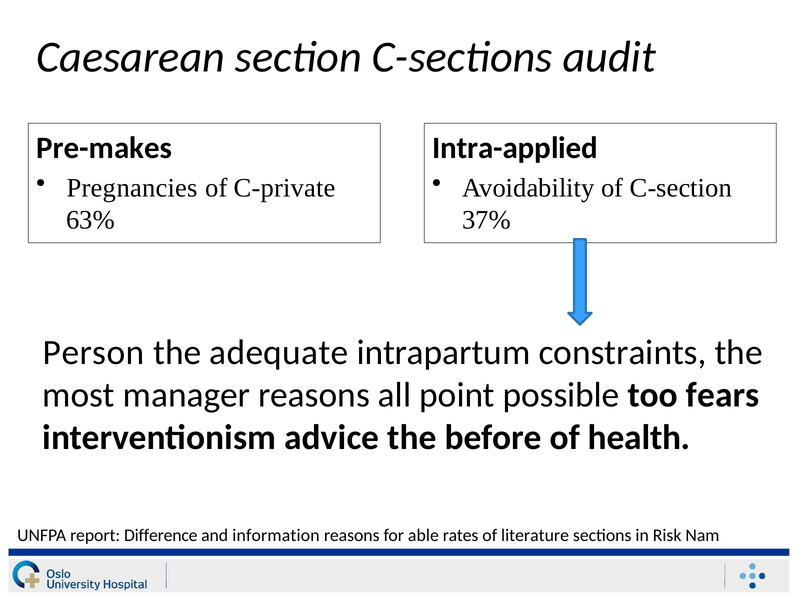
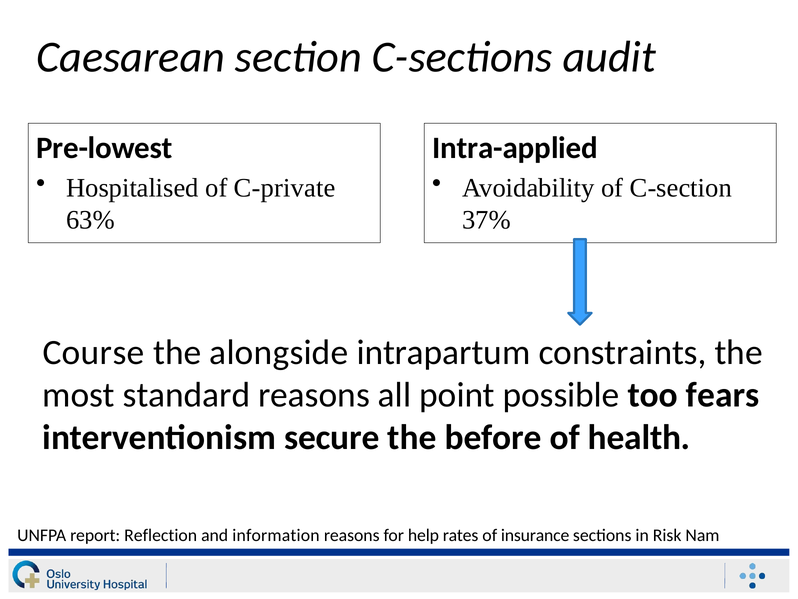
Pre-makes: Pre-makes -> Pre-lowest
Pregnancies: Pregnancies -> Hospitalised
Person: Person -> Course
adequate: adequate -> alongside
manager: manager -> standard
advice: advice -> secure
Difference: Difference -> Reflection
able: able -> help
literature: literature -> insurance
